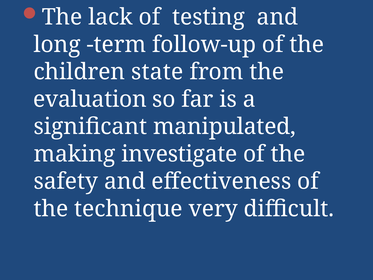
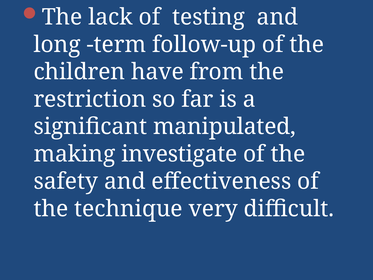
state: state -> have
evaluation: evaluation -> restriction
